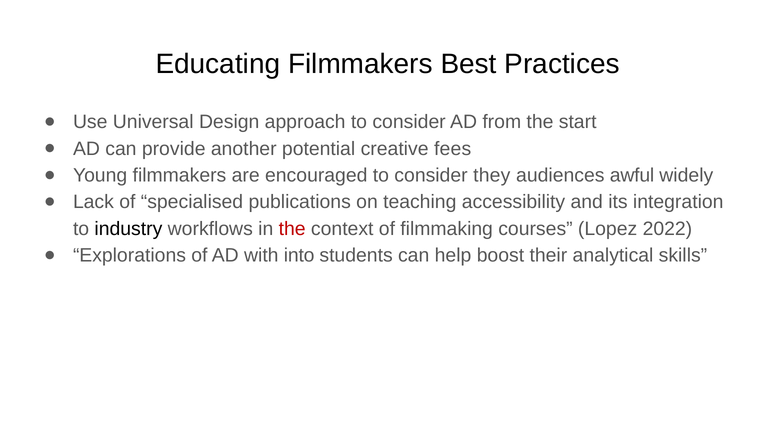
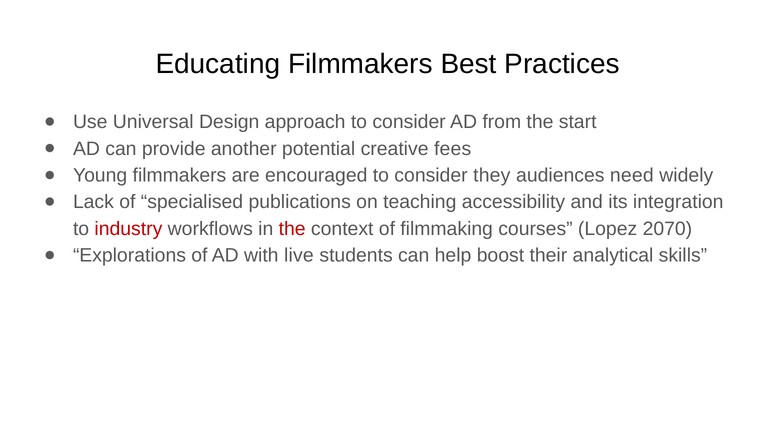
awful: awful -> need
industry colour: black -> red
2022: 2022 -> 2070
into: into -> live
